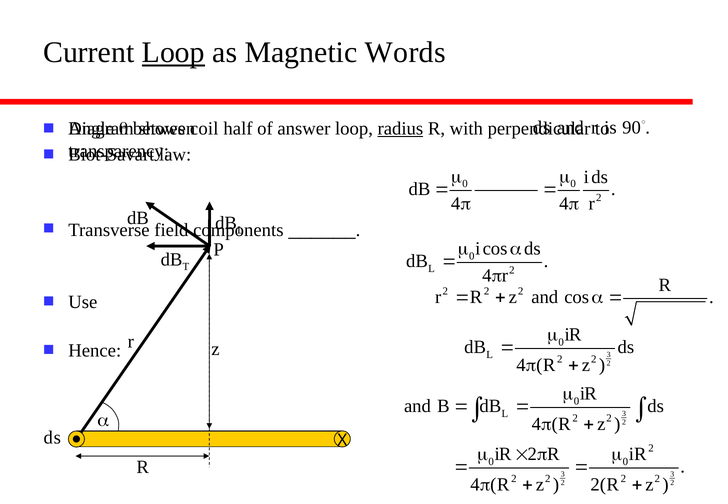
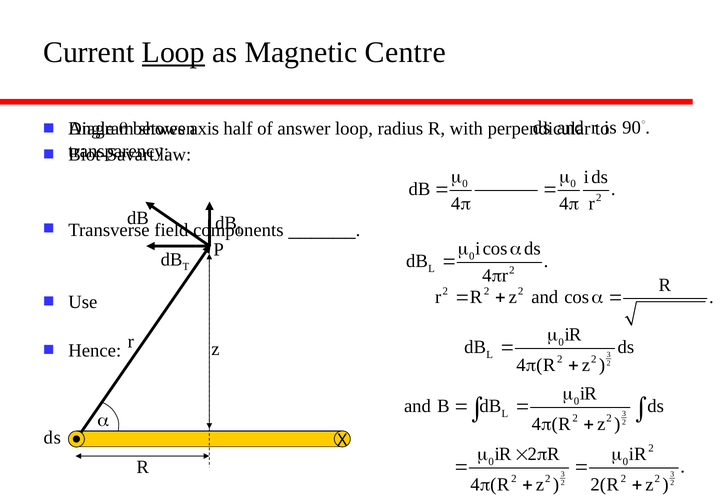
Words: Words -> Centre
coil: coil -> axis
radius underline: present -> none
